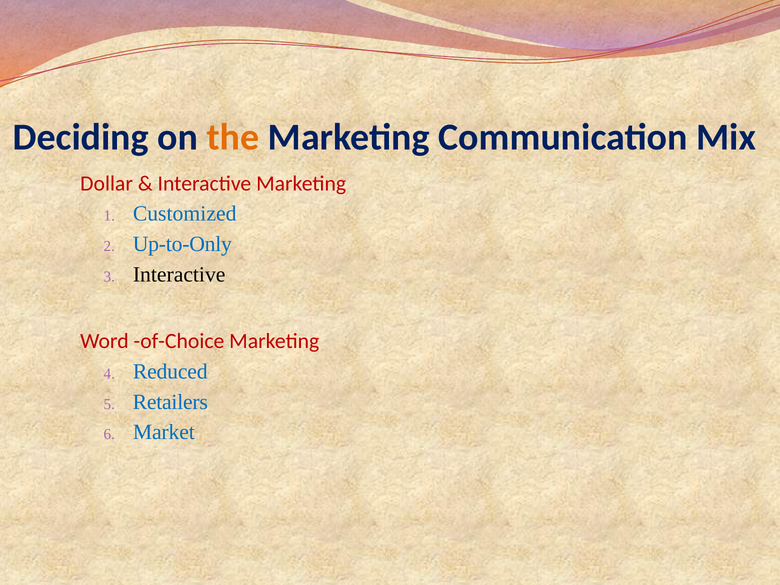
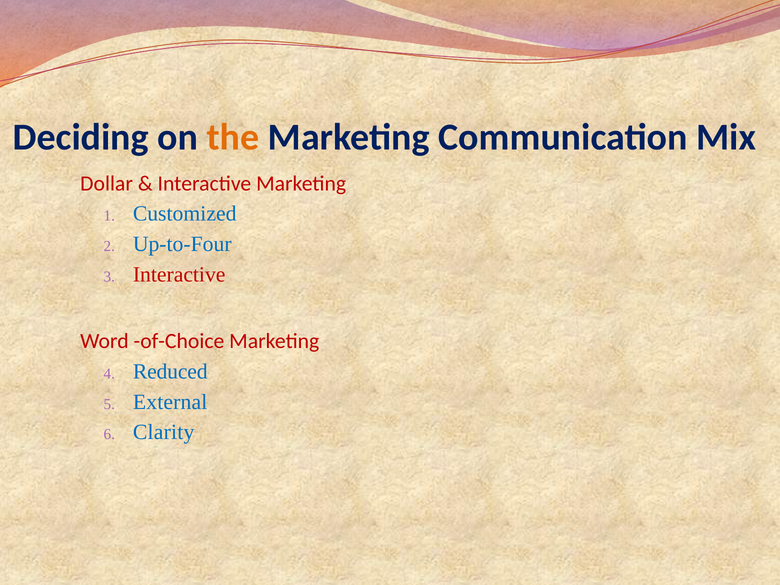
Up-to-Only: Up-to-Only -> Up-to-Four
Interactive at (179, 274) colour: black -> red
Retailers: Retailers -> External
Market: Market -> Clarity
